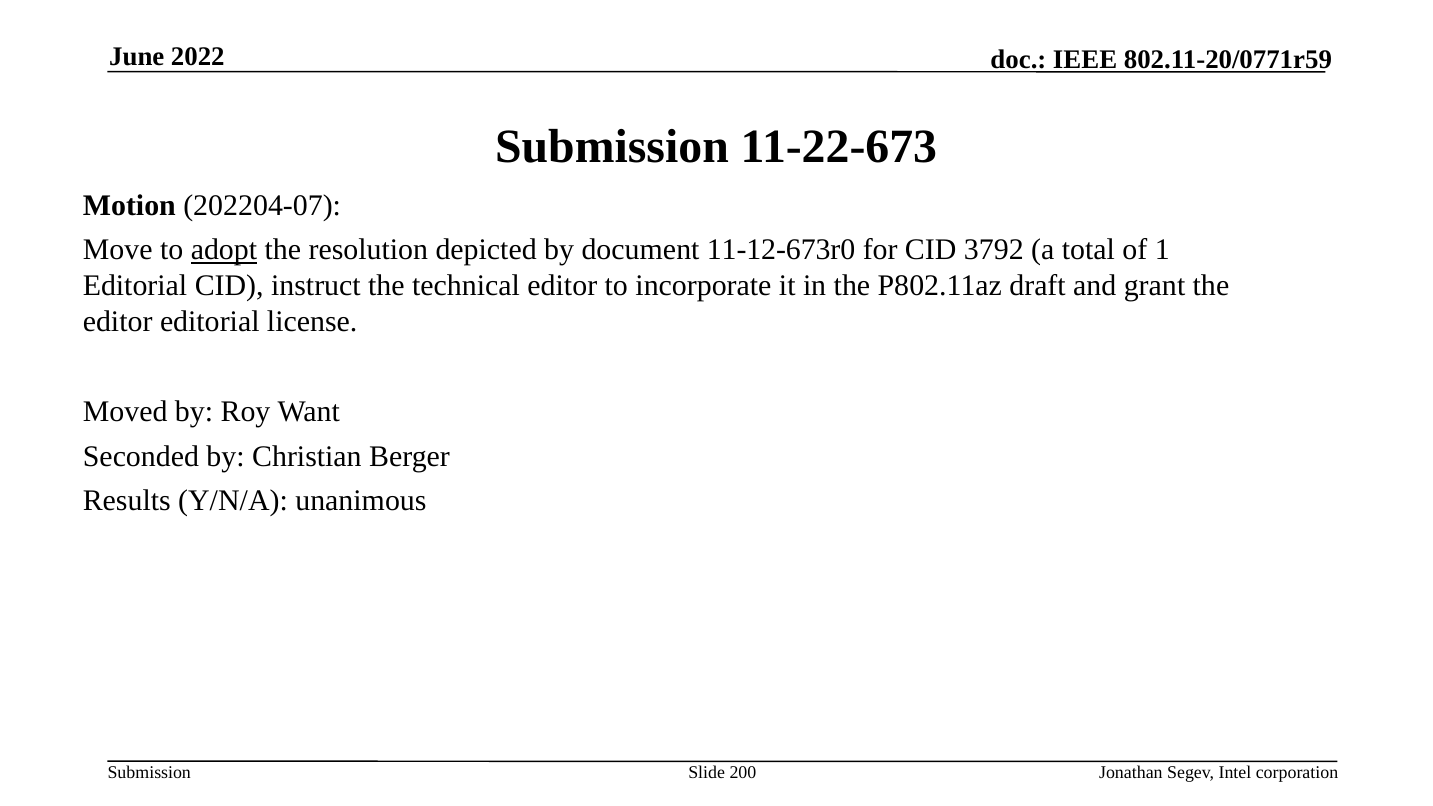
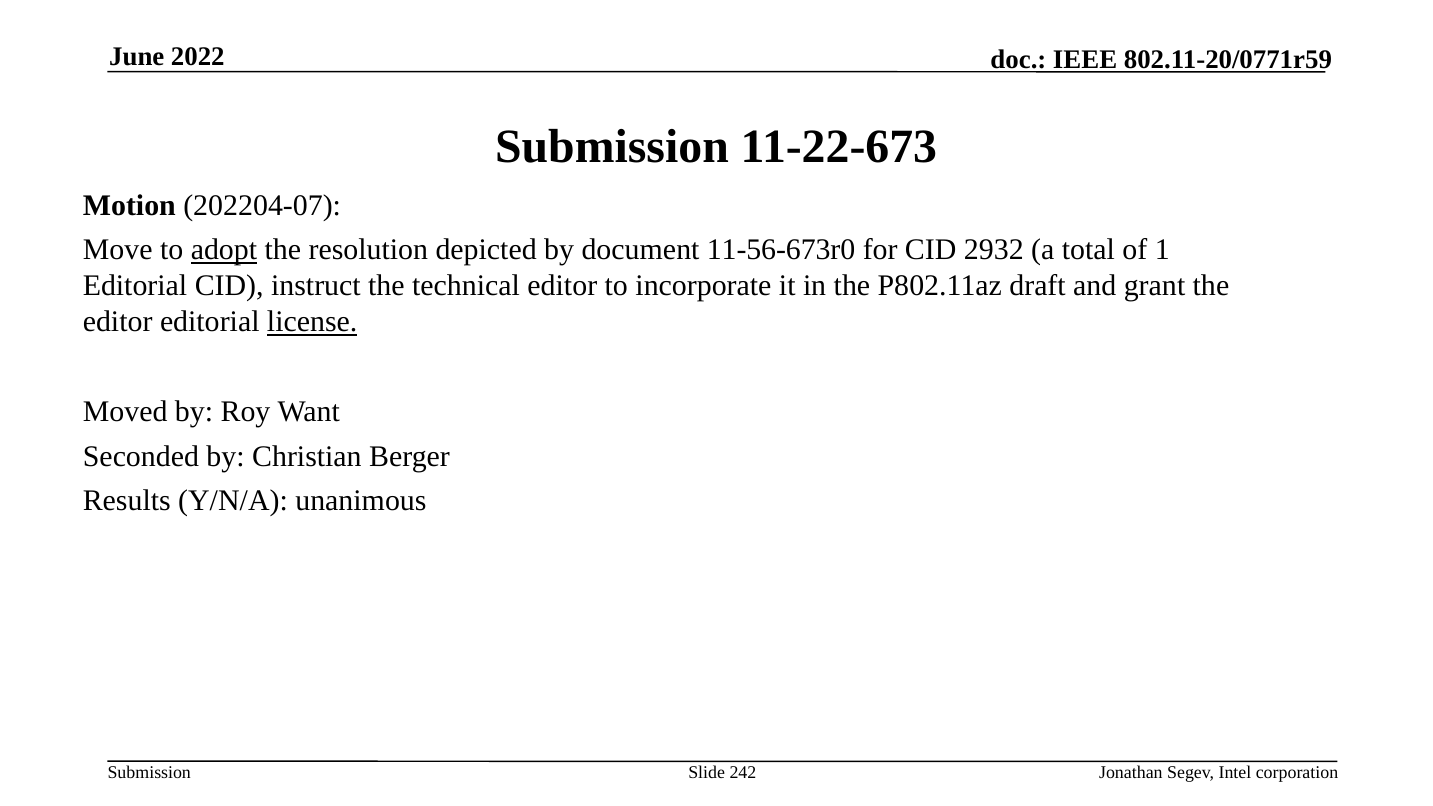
11-12-673r0: 11-12-673r0 -> 11-56-673r0
3792: 3792 -> 2932
license underline: none -> present
200: 200 -> 242
